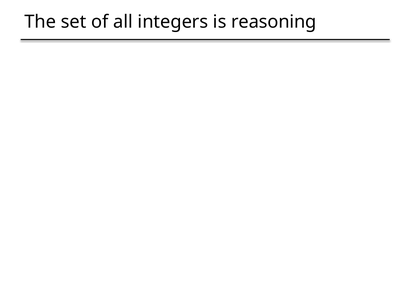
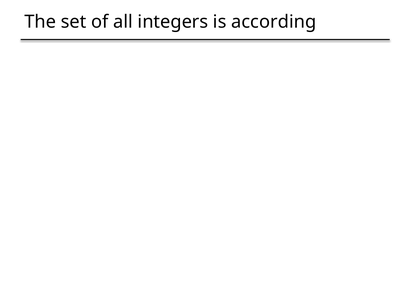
reasoning: reasoning -> according
